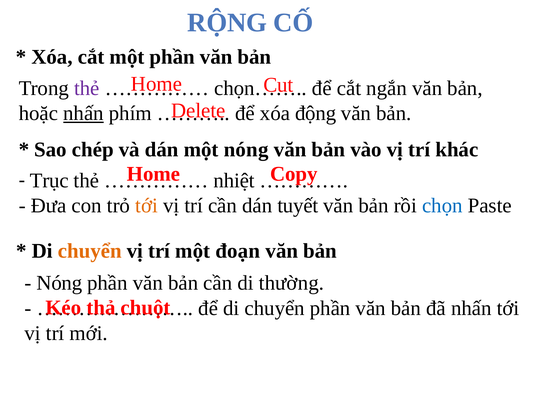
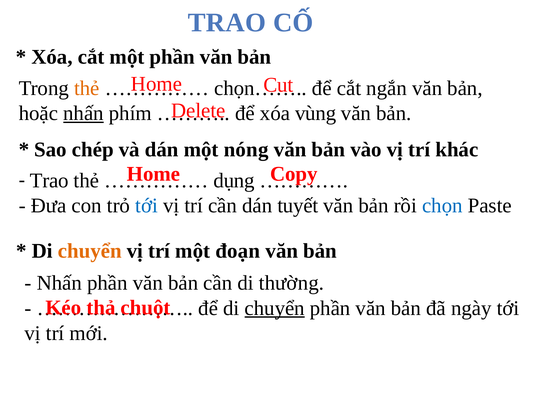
RỘNG at (227, 23): RỘNG -> TRAO
thẻ at (87, 88) colour: purple -> orange
động: động -> vùng
Trục at (49, 180): Trục -> Trao
nhiệt: nhiệt -> dụng
tới at (147, 205) colour: orange -> blue
Nóng at (59, 283): Nóng -> Nhấn
chuyển at (275, 308) underline: none -> present
đã nhấn: nhấn -> ngày
